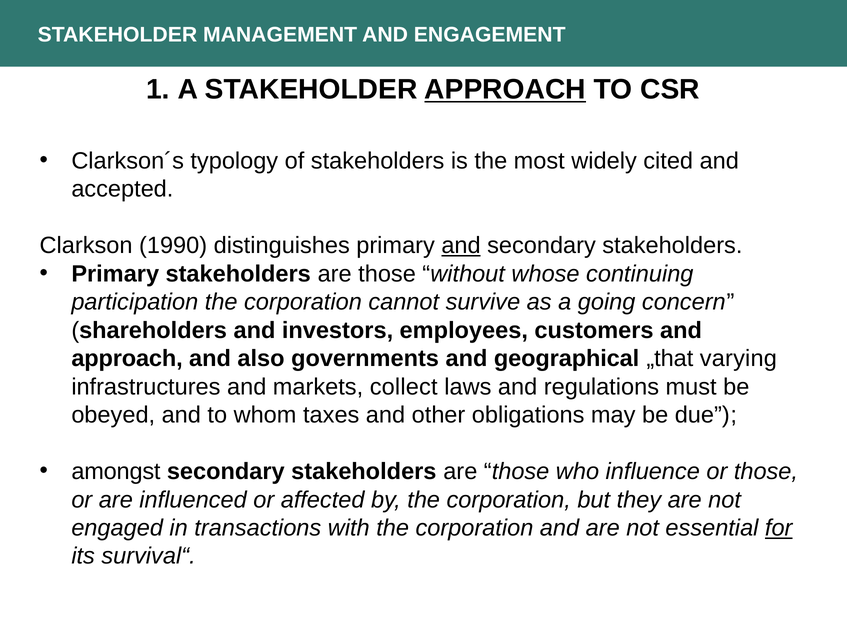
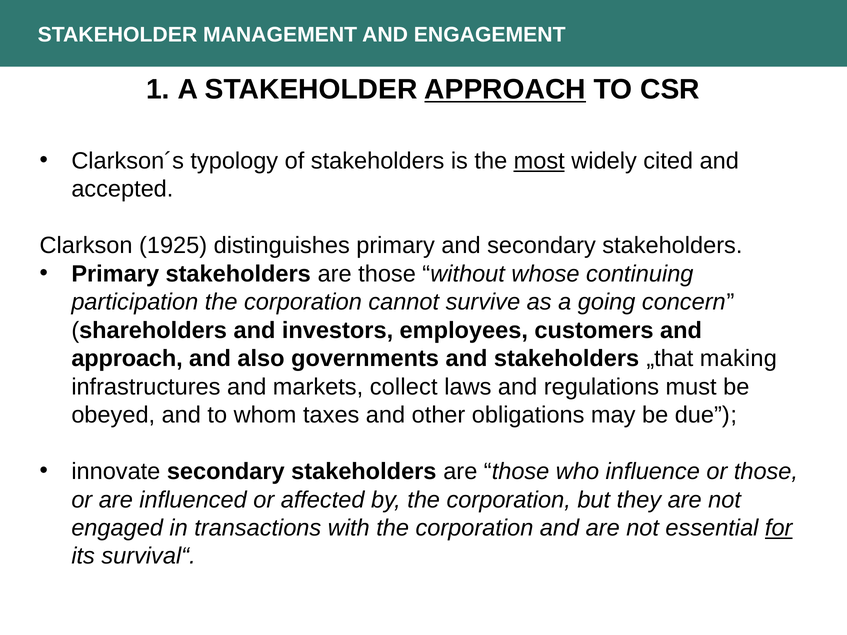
most underline: none -> present
1990: 1990 -> 1925
and at (461, 246) underline: present -> none
and geographical: geographical -> stakeholders
varying: varying -> making
amongst: amongst -> innovate
